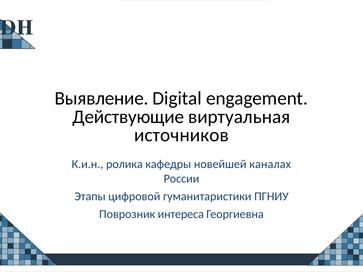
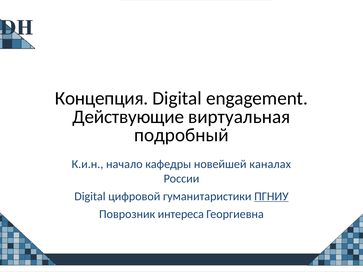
Выявление: Выявление -> Концепция
источников: источников -> подробный
ролика: ролика -> начало
Этапы at (90, 196): Этапы -> Digital
ПГНИУ underline: none -> present
